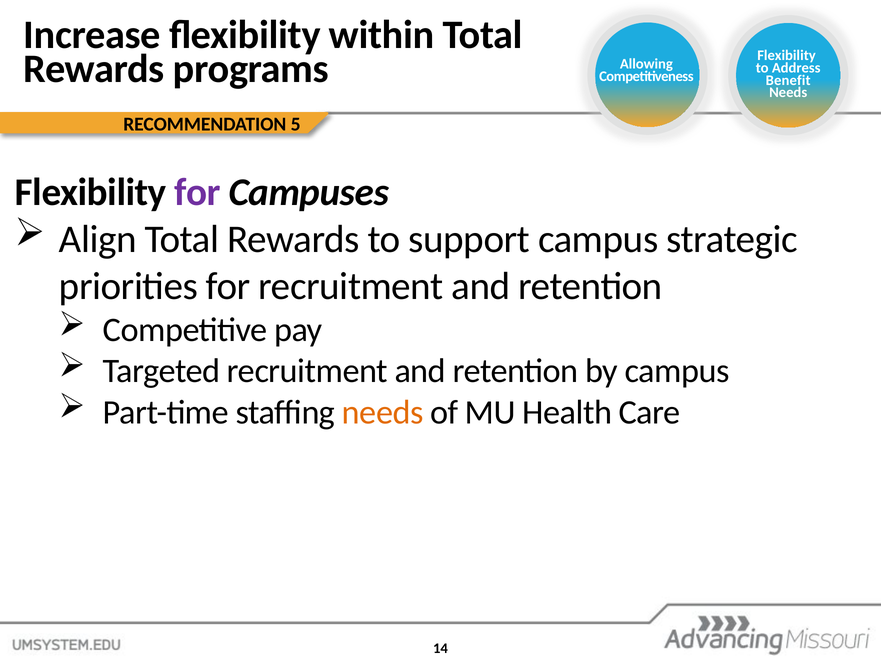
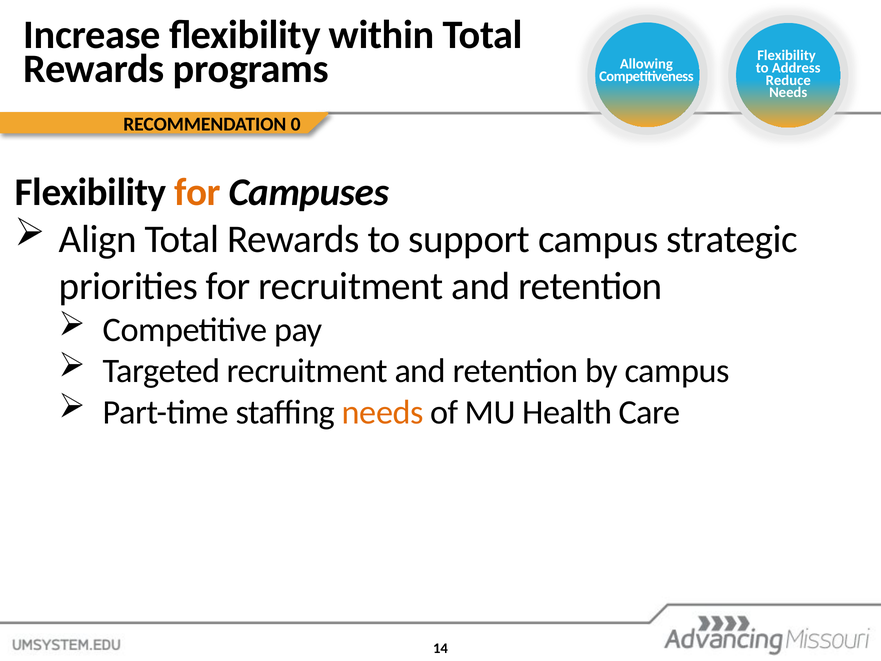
Benefit: Benefit -> Reduce
5: 5 -> 0
for at (198, 192) colour: purple -> orange
